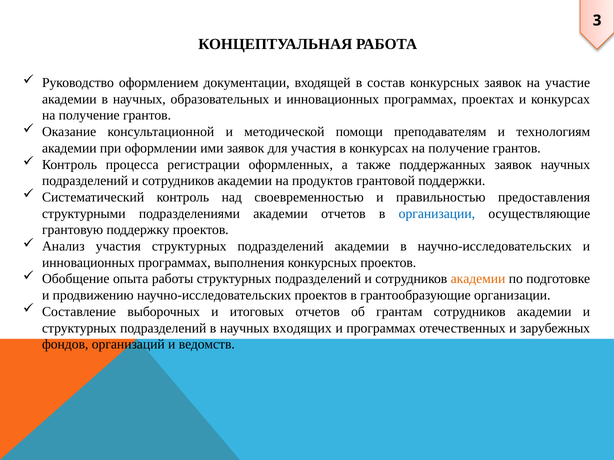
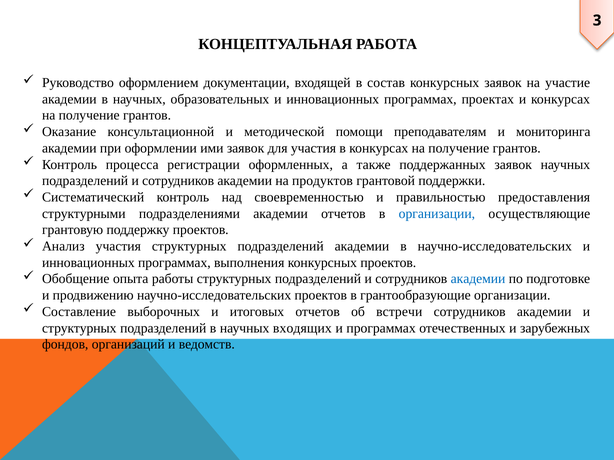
технологиям: технологиям -> мониторинга
академии at (478, 279) colour: orange -> blue
грантам: грантам -> встречи
